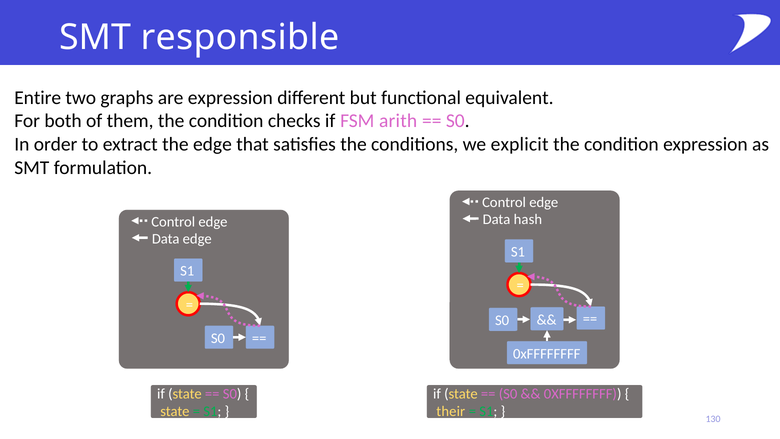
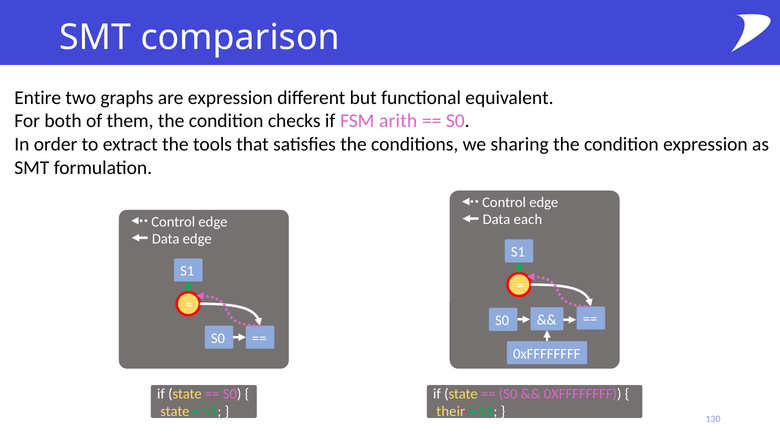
responsible: responsible -> comparison
the edge: edge -> tools
explicit: explicit -> sharing
hash: hash -> each
